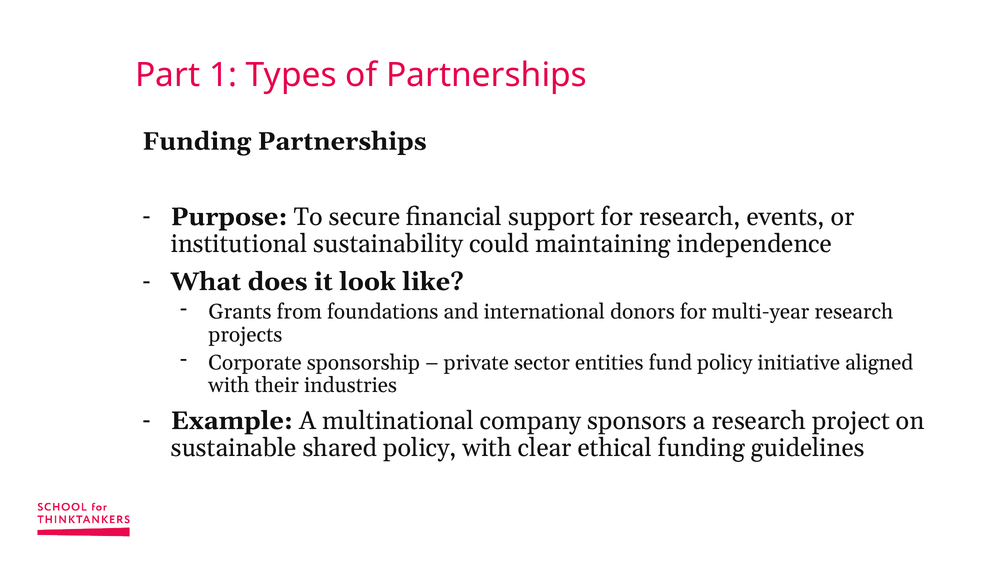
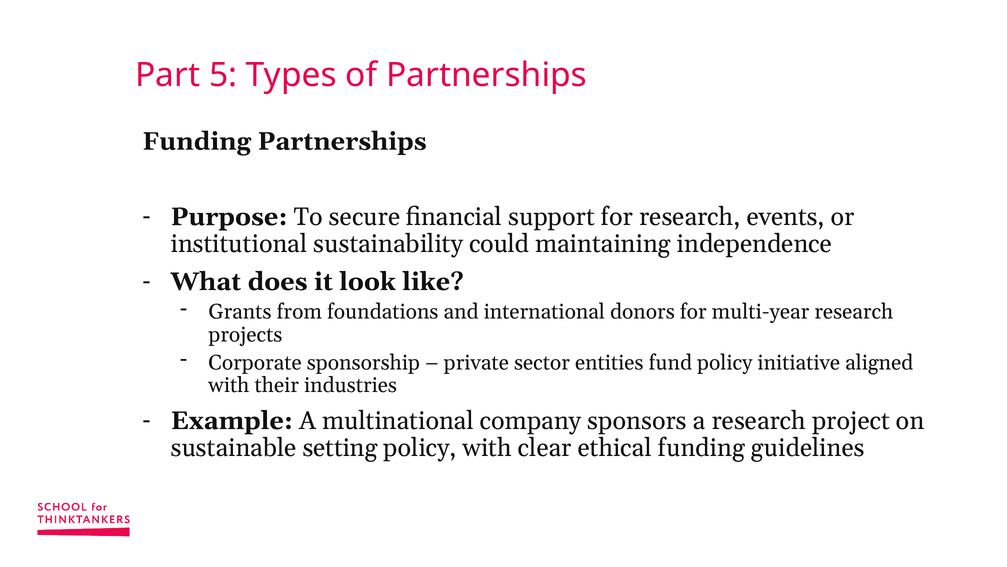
1: 1 -> 5
shared: shared -> setting
